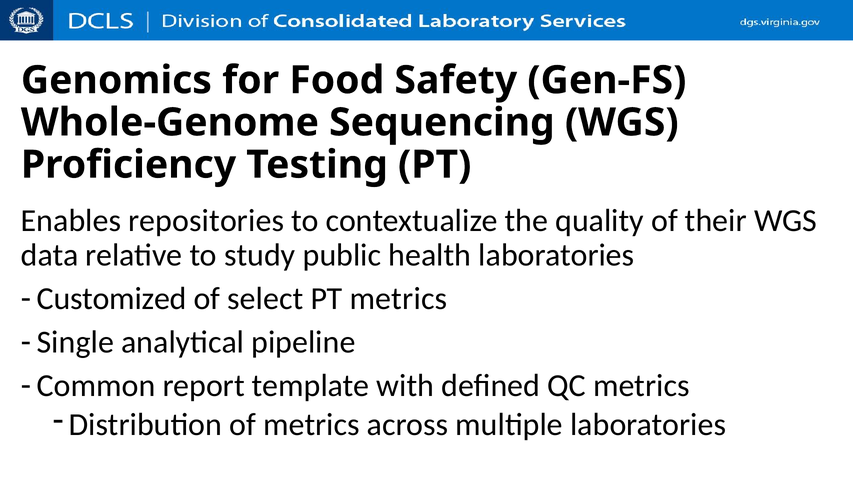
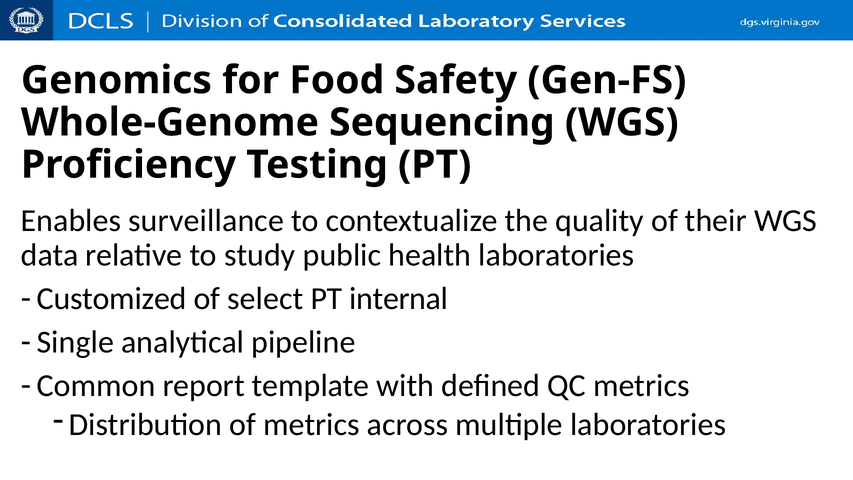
repositories: repositories -> surveillance
PT metrics: metrics -> internal
